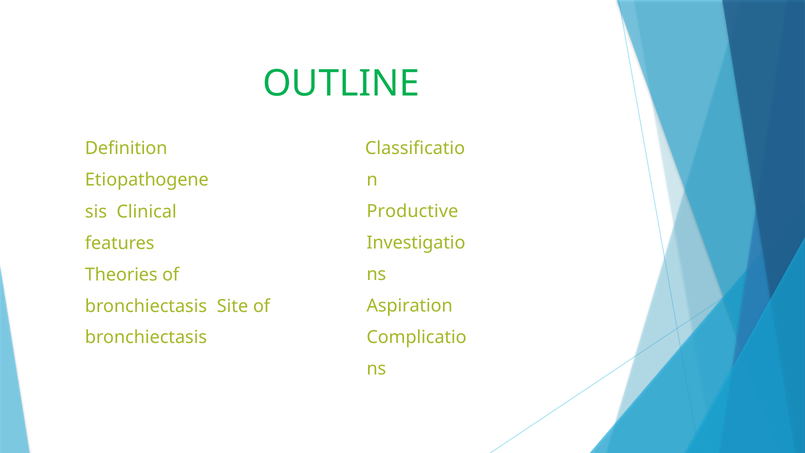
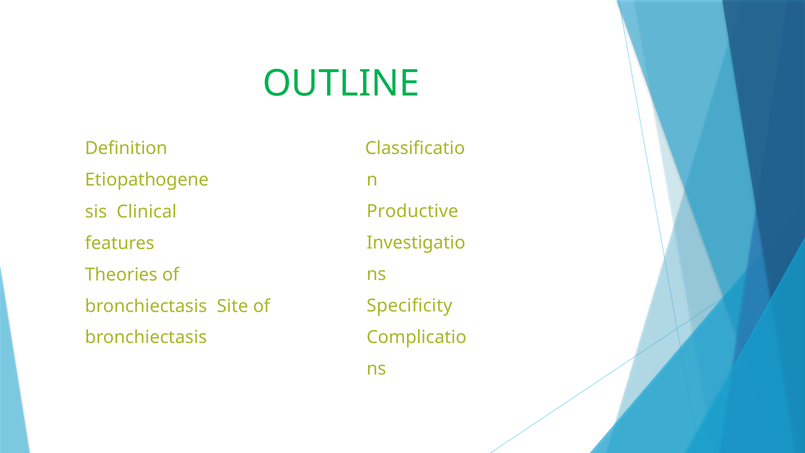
Aspiration: Aspiration -> Specificity
